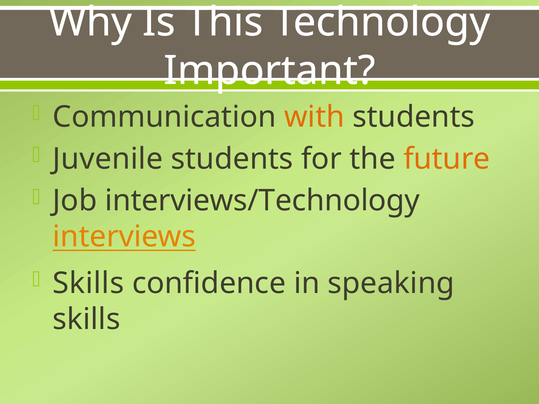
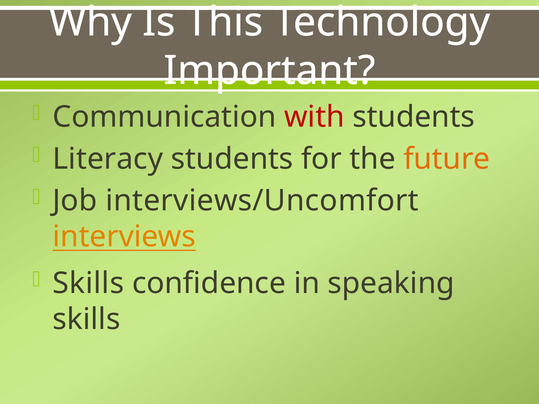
with colour: orange -> red
Juvenile: Juvenile -> Literacy
interviews/Technology: interviews/Technology -> interviews/Uncomfort
